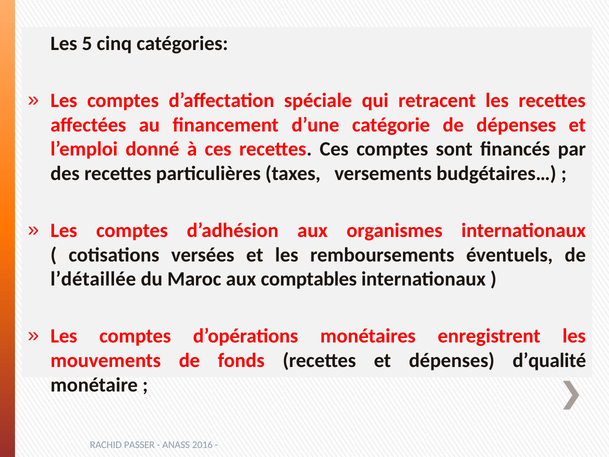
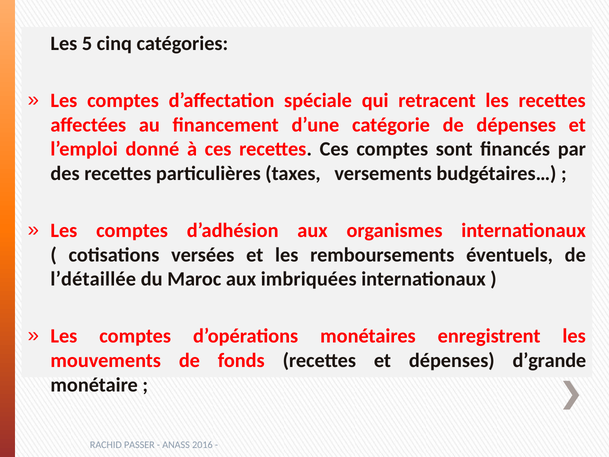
comptables: comptables -> imbriquées
d’qualité: d’qualité -> d’grande
